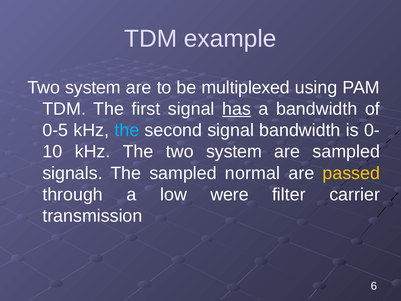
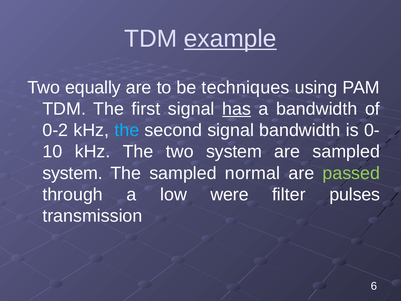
example underline: none -> present
system at (93, 87): system -> equally
multiplexed: multiplexed -> techniques
0-5: 0-5 -> 0-2
signals at (73, 173): signals -> system
passed colour: yellow -> light green
carrier: carrier -> pulses
